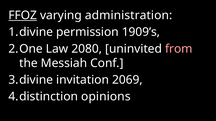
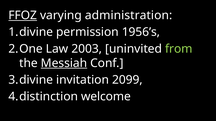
1909’s: 1909’s -> 1956’s
2080: 2080 -> 2003
from colour: pink -> light green
Messiah underline: none -> present
2069: 2069 -> 2099
opinions: opinions -> welcome
